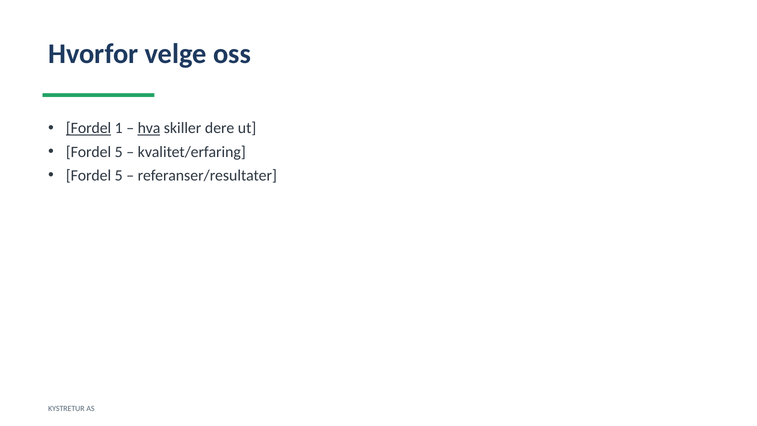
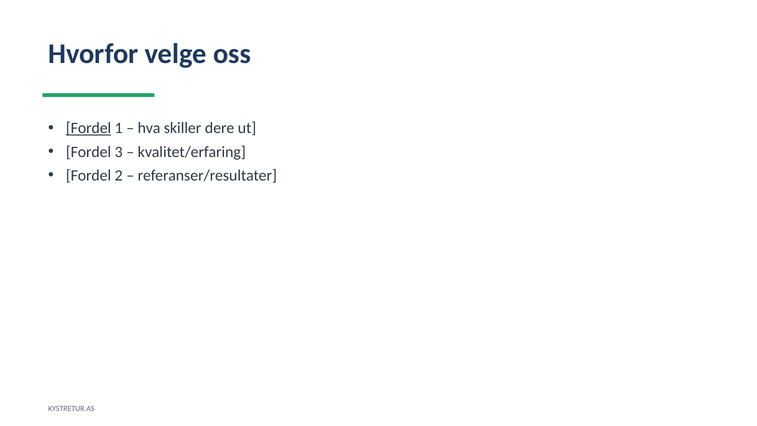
hva underline: present -> none
5 at (119, 152): 5 -> 3
5 at (119, 176): 5 -> 2
